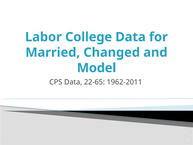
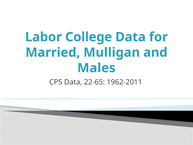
Changed: Changed -> Mulligan
Model: Model -> Males
